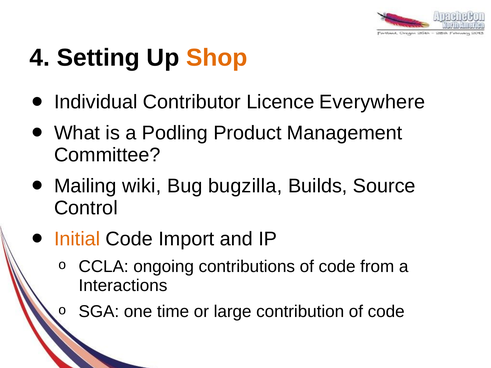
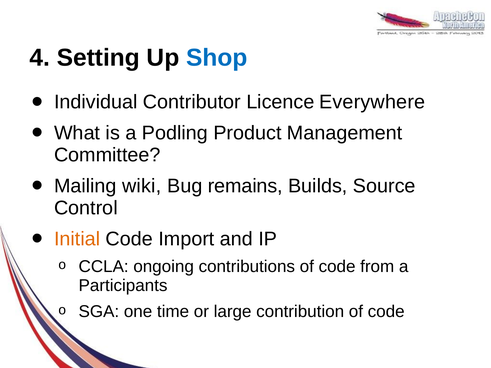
Shop colour: orange -> blue
bugzilla: bugzilla -> remains
Interactions: Interactions -> Participants
